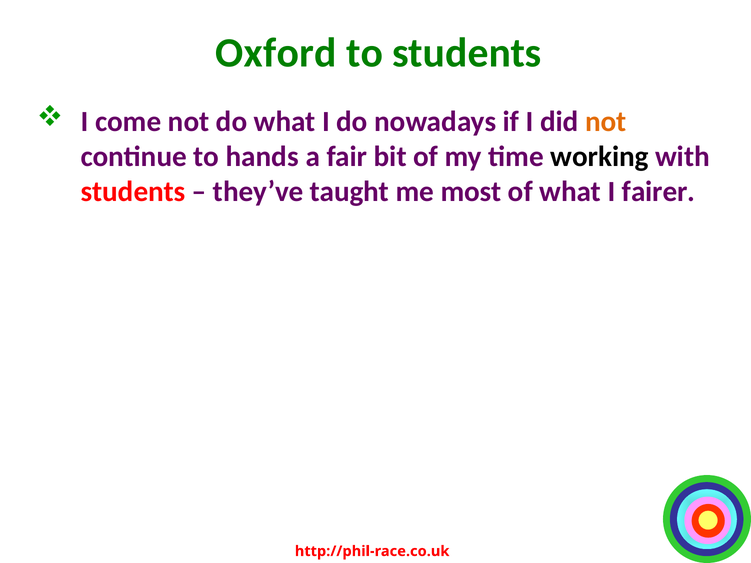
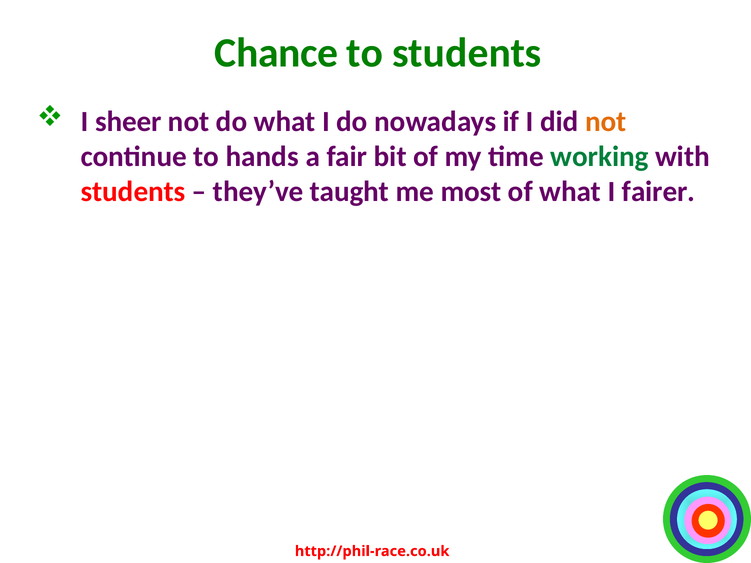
Oxford: Oxford -> Chance
come: come -> sheer
working colour: black -> green
